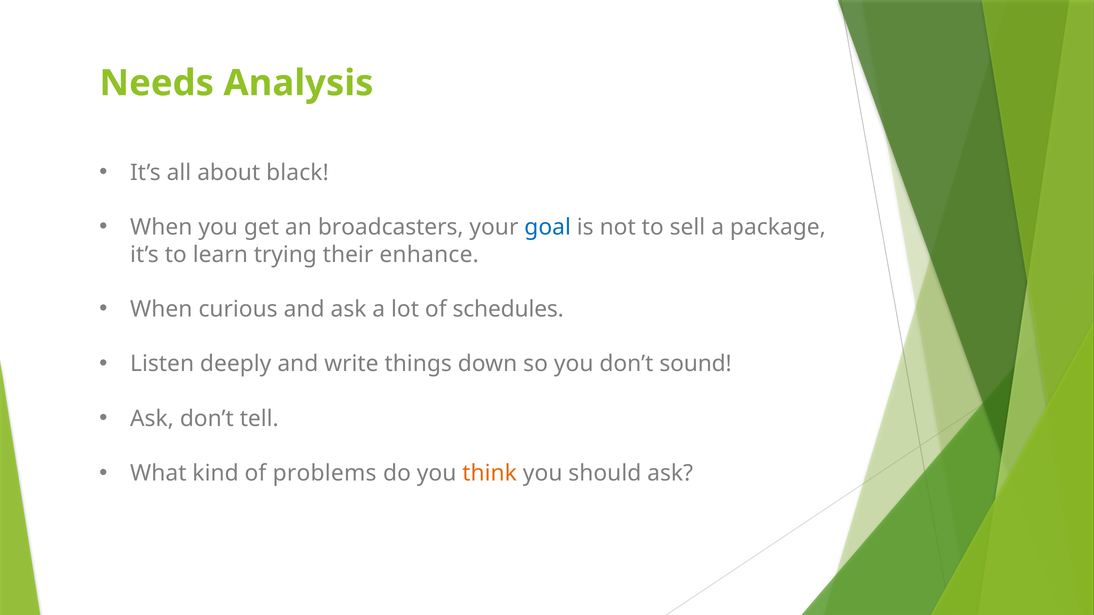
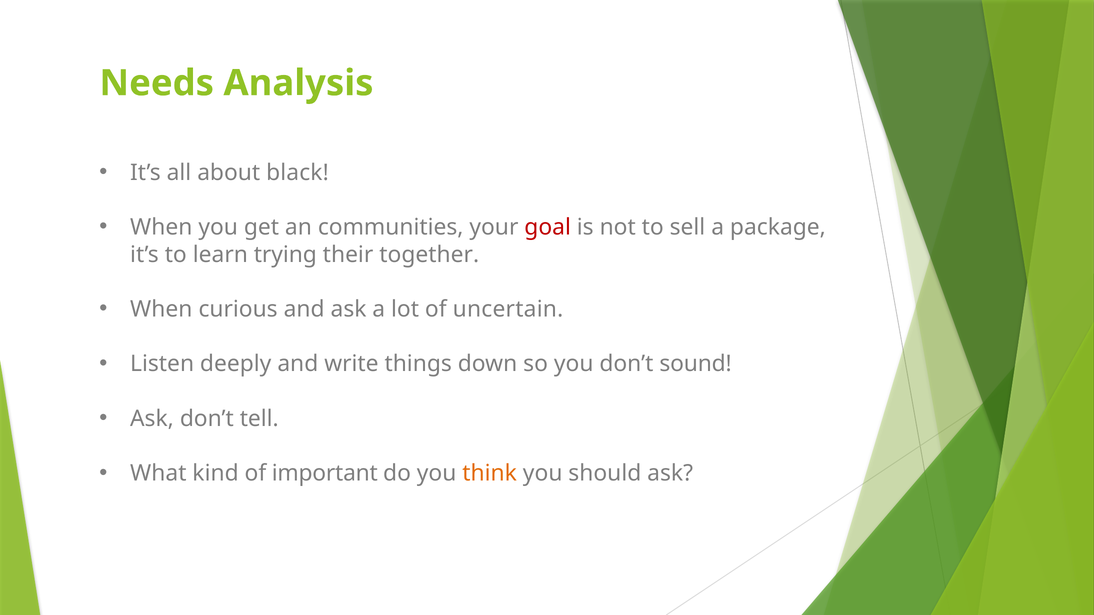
broadcasters: broadcasters -> communities
goal colour: blue -> red
enhance: enhance -> together
schedules: schedules -> uncertain
problems: problems -> important
